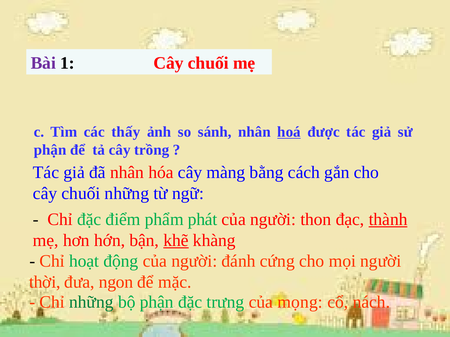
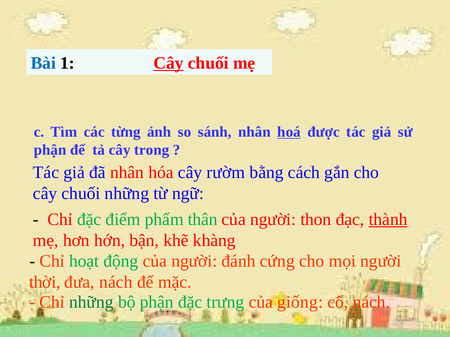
Bài colour: purple -> blue
Cây at (169, 63) underline: none -> present
thấy: thấy -> từng
trồng: trồng -> trong
màng: màng -> rườm
phát: phát -> thân
khẽ underline: present -> none
đưa ngon: ngon -> nách
mọng: mọng -> giống
